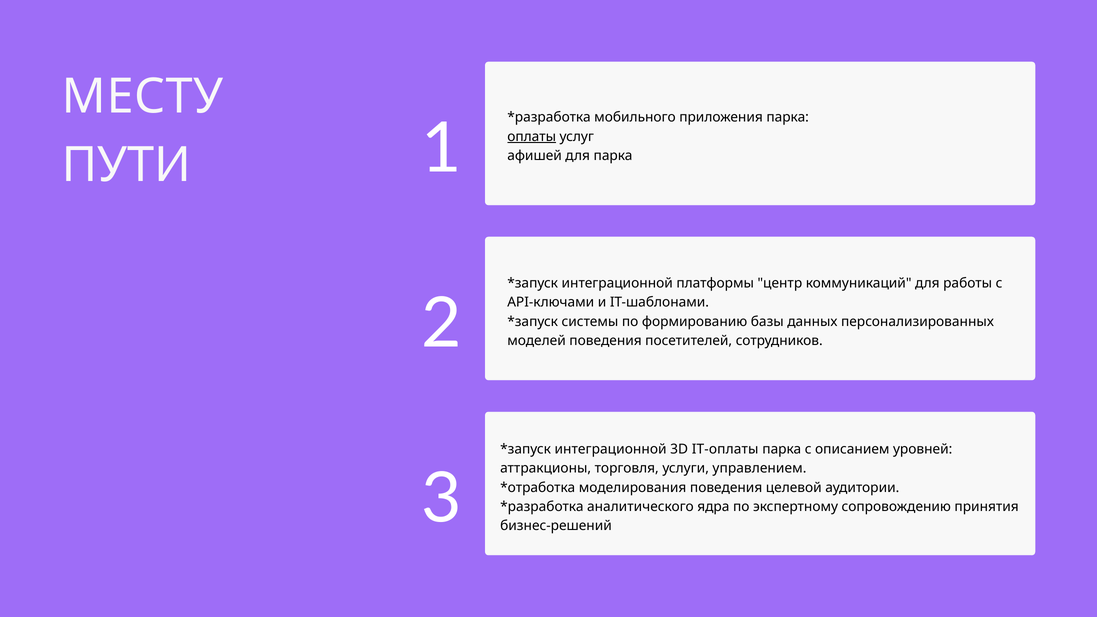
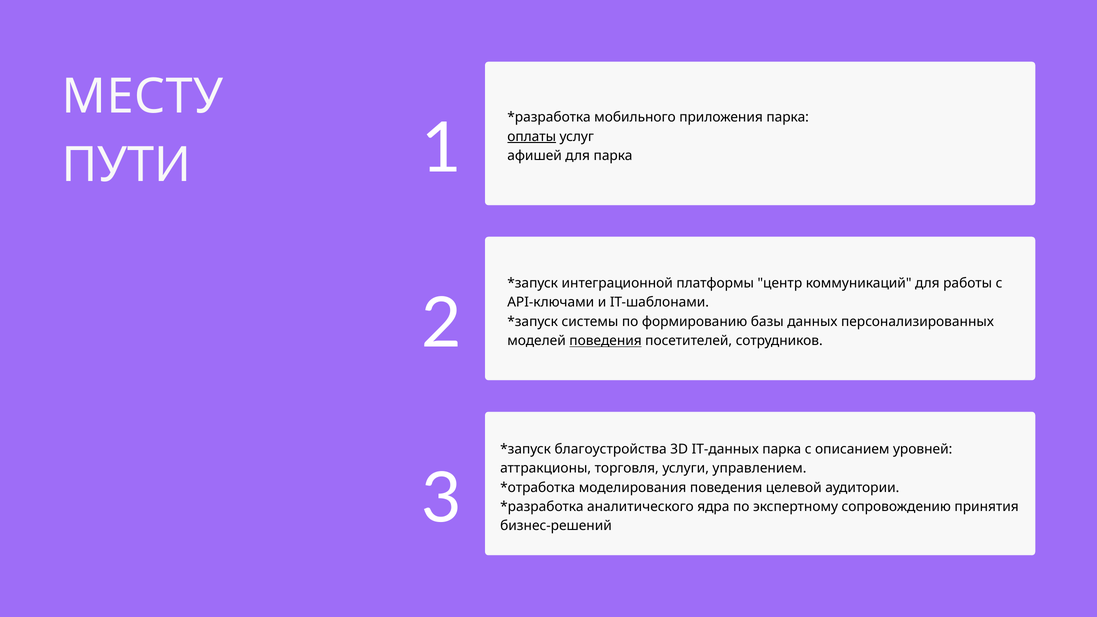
поведения at (606, 341) underline: none -> present
интеграционной at (611, 449): интеграционной -> благоустройства
IT-оплаты: IT-оплаты -> IT-данных
